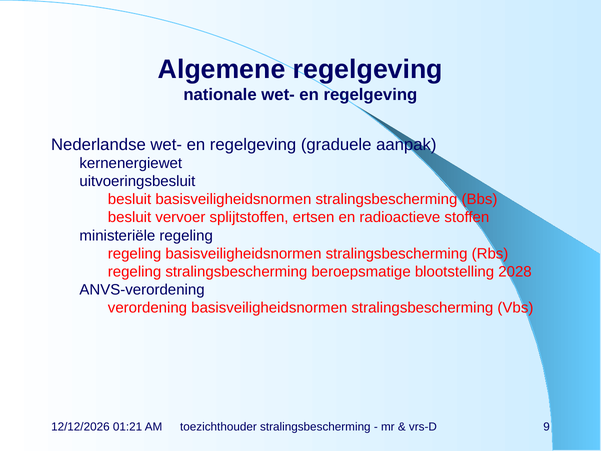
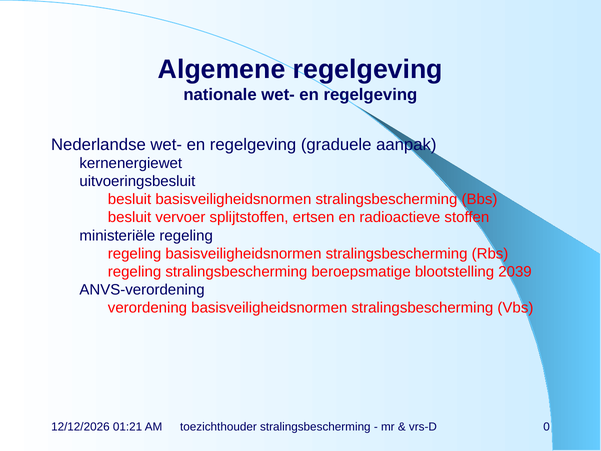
2028: 2028 -> 2039
9: 9 -> 0
